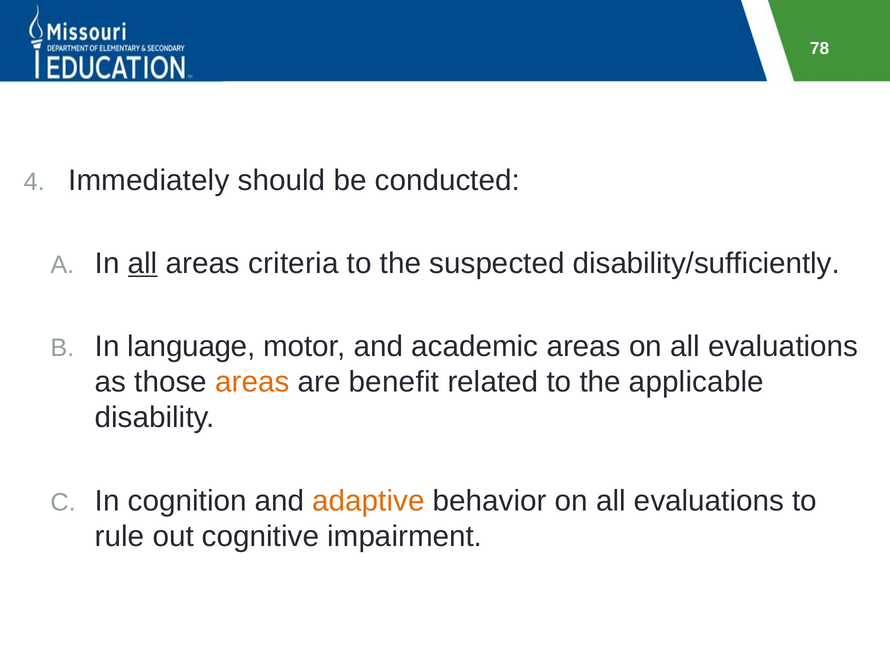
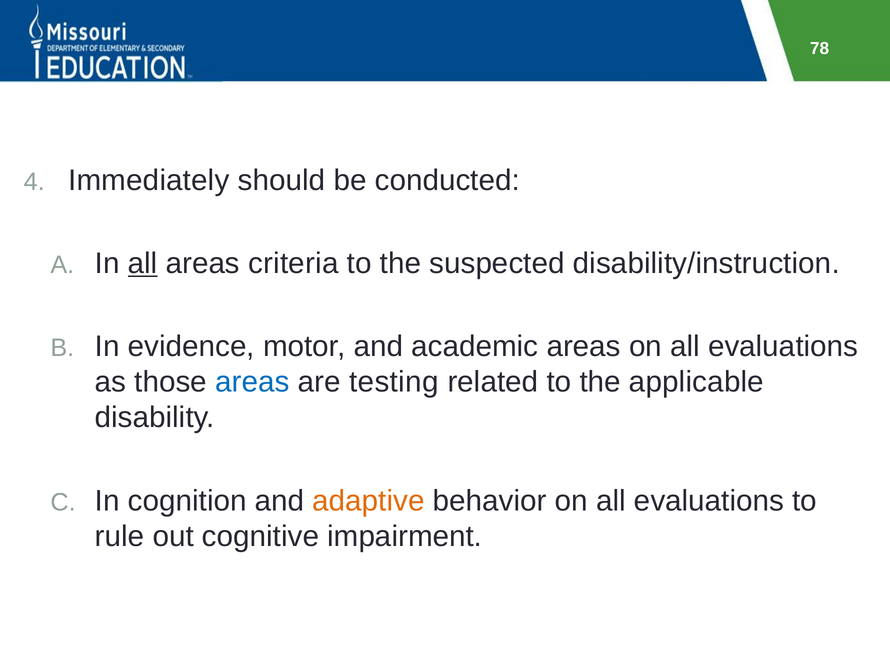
disability/sufficiently: disability/sufficiently -> disability/instruction
language: language -> evidence
areas at (252, 382) colour: orange -> blue
benefit: benefit -> testing
